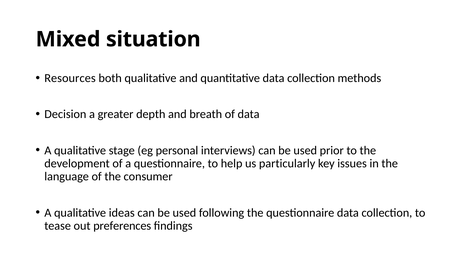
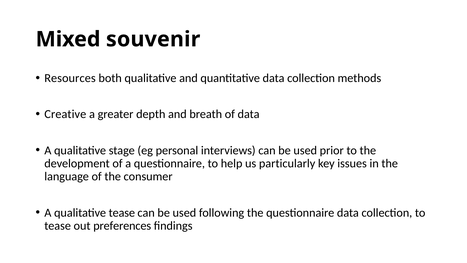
situation: situation -> souvenir
Decision: Decision -> Creative
qualitative ideas: ideas -> tease
